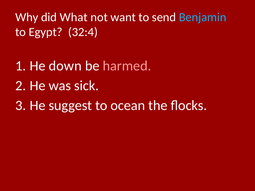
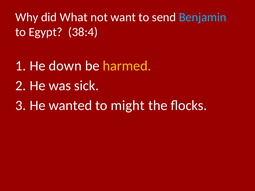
32:4: 32:4 -> 38:4
harmed colour: pink -> yellow
suggest: suggest -> wanted
ocean: ocean -> might
